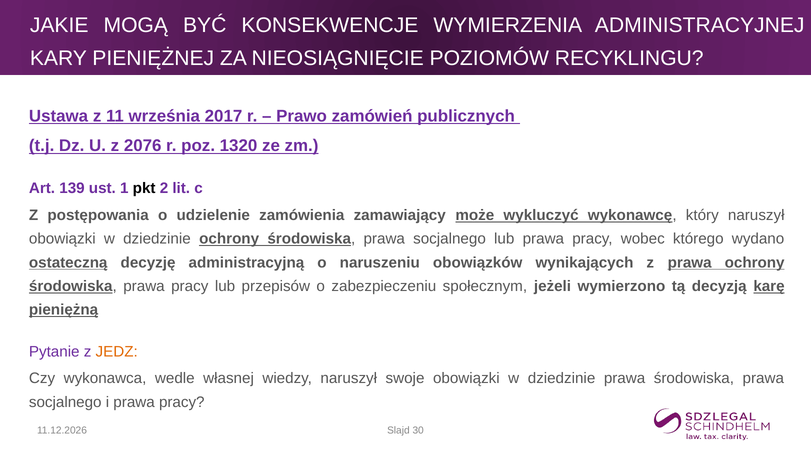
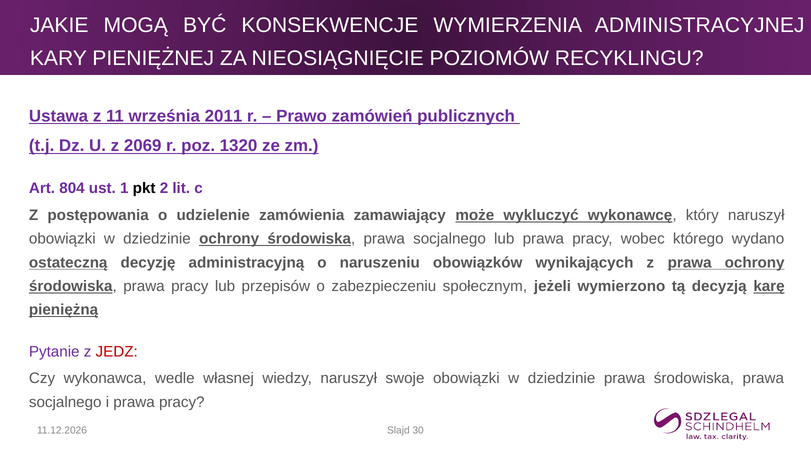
2017: 2017 -> 2011
2076: 2076 -> 2069
139: 139 -> 804
JEDZ colour: orange -> red
